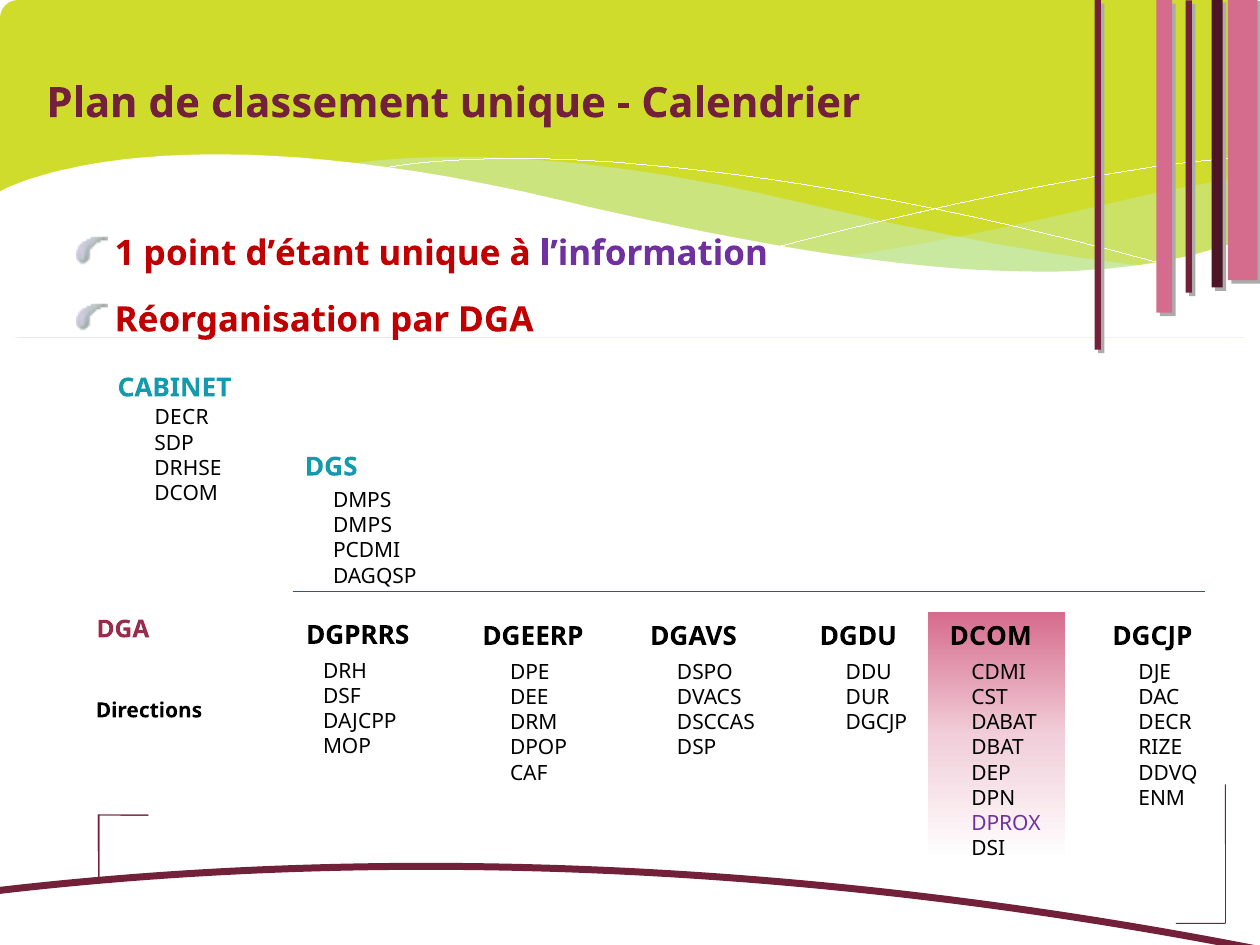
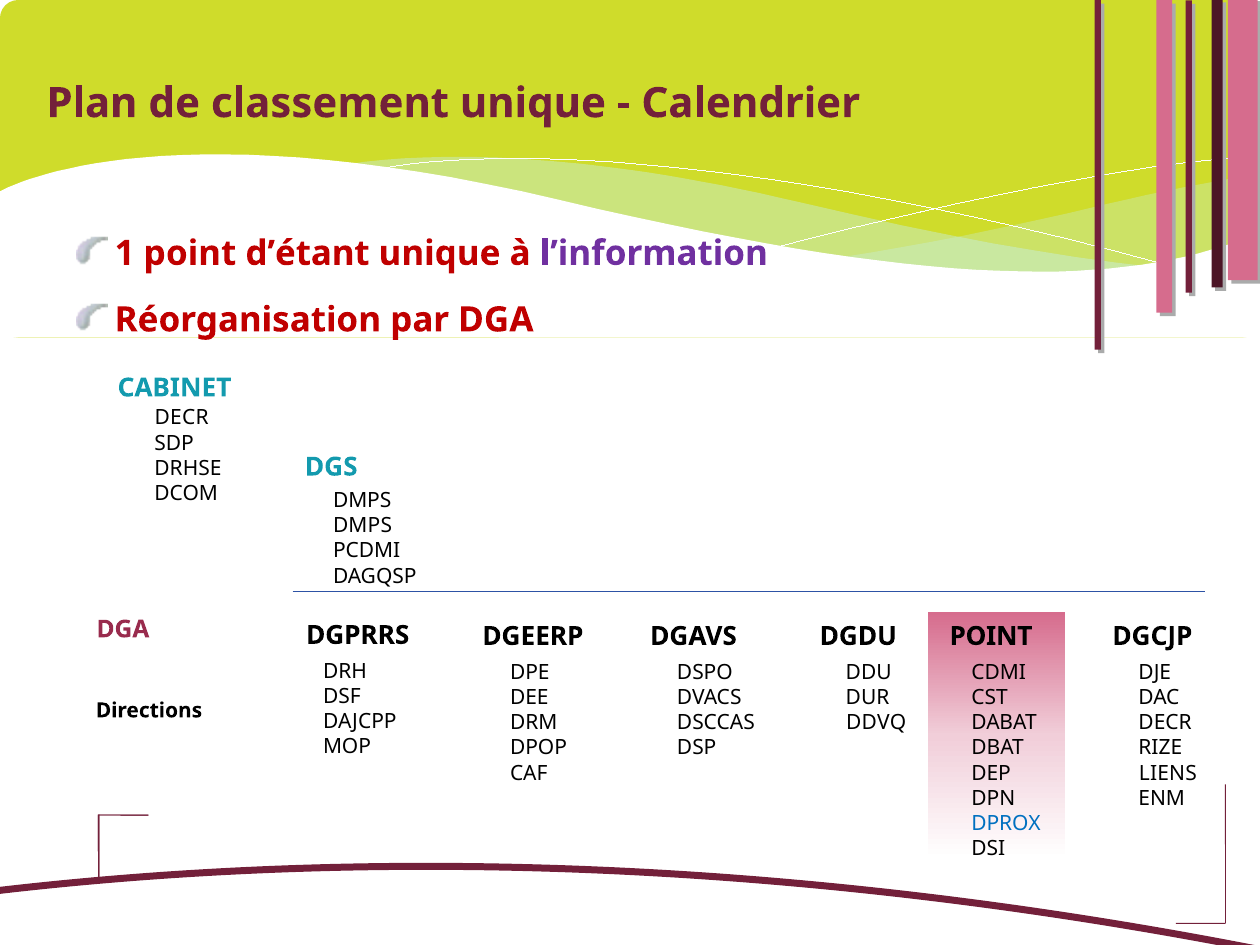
DGDU DCOM: DCOM -> POINT
DGCJP at (876, 723): DGCJP -> DDVQ
DDVQ: DDVQ -> LIENS
DPROX colour: purple -> blue
